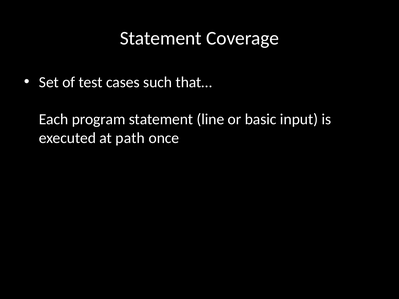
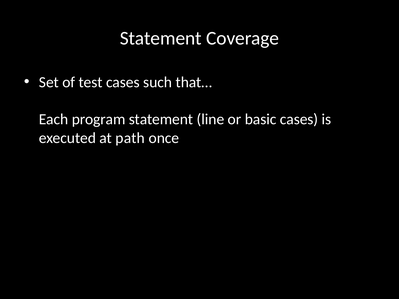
basic input: input -> cases
